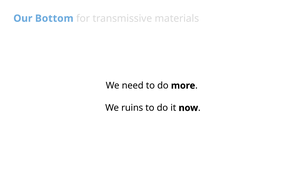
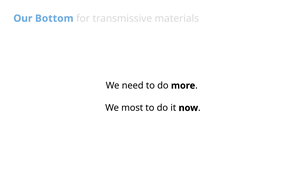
ruins: ruins -> most
